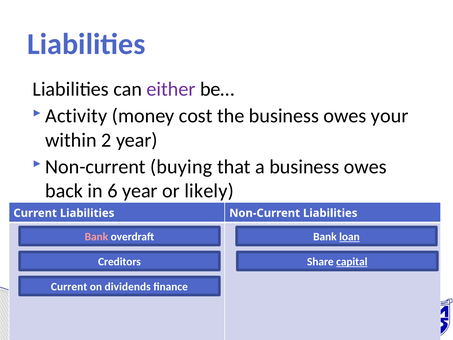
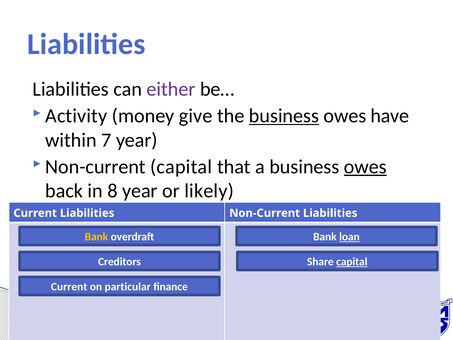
cost: cost -> give
business at (284, 116) underline: none -> present
your: your -> have
2: 2 -> 7
Non-current buying: buying -> capital
owes at (365, 167) underline: none -> present
6: 6 -> 8
Bank at (96, 237) colour: pink -> yellow
dividends: dividends -> particular
